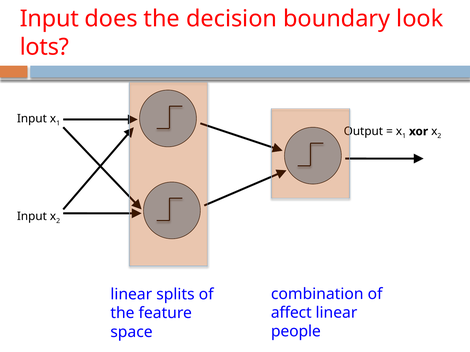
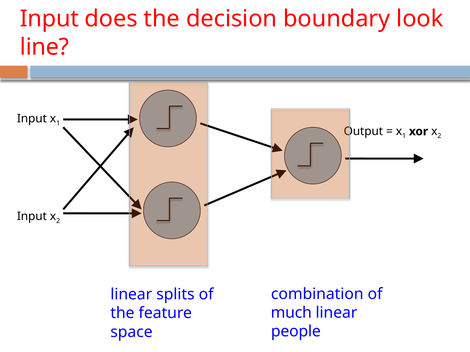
lots: lots -> line
affect: affect -> much
